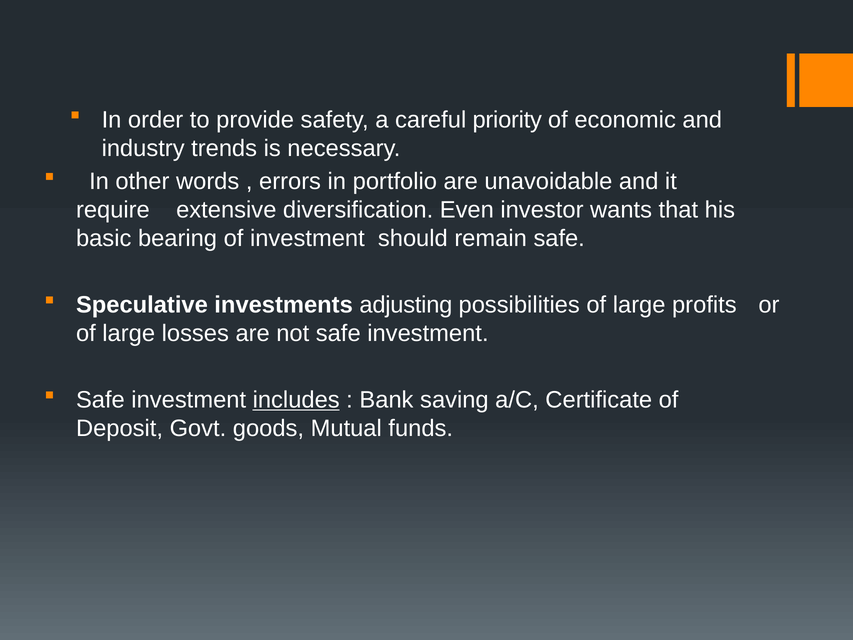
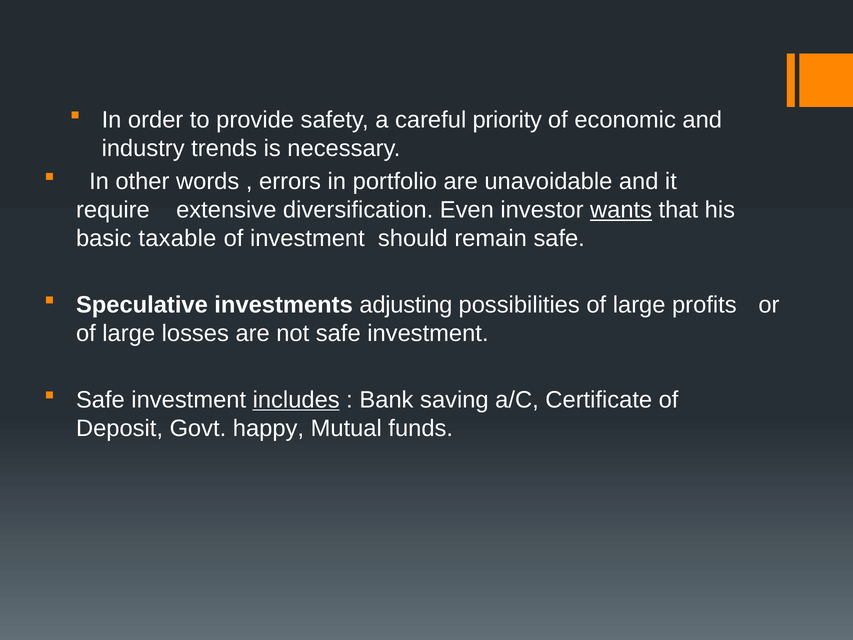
wants underline: none -> present
bearing: bearing -> taxable
goods: goods -> happy
